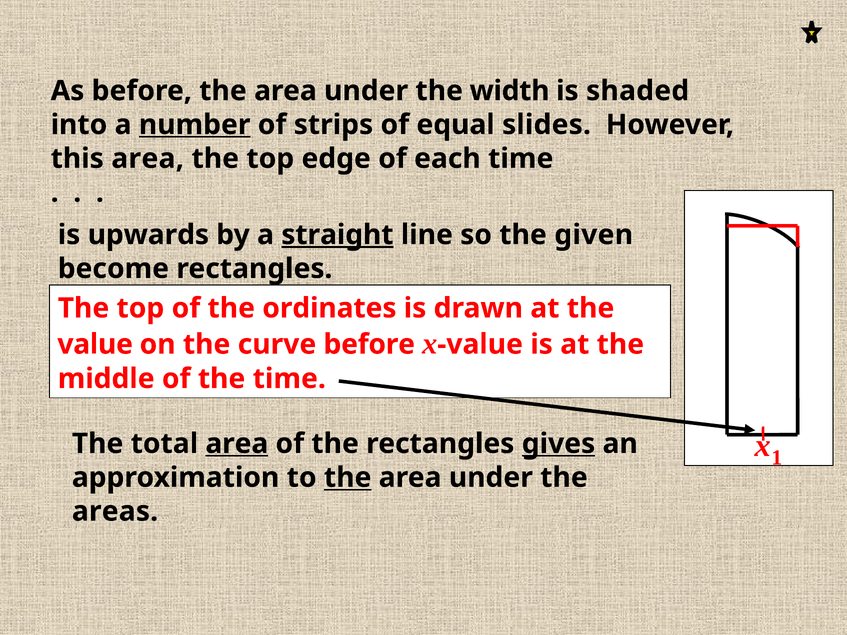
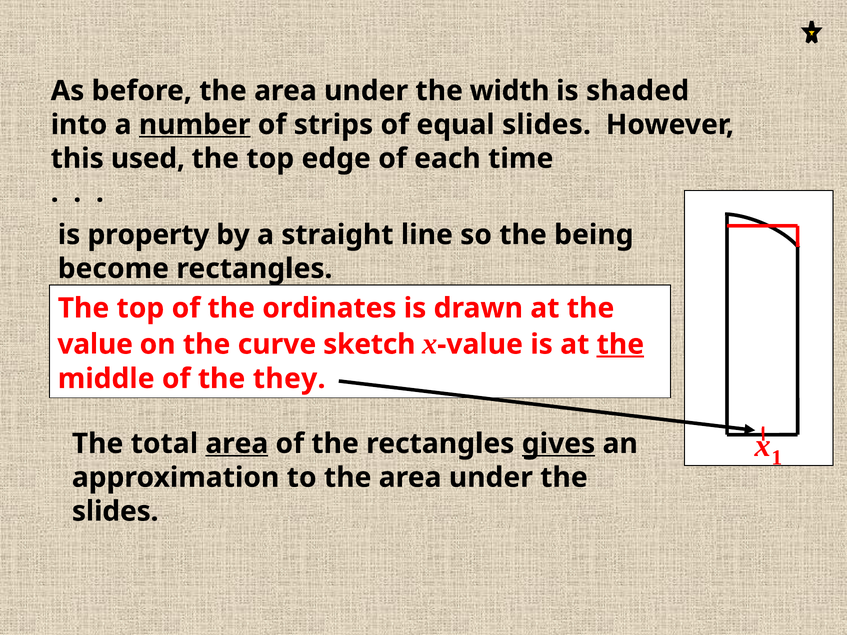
this area: area -> used
upwards: upwards -> property
straight underline: present -> none
given: given -> being
curve before: before -> sketch
the at (620, 344) underline: none -> present
the time: time -> they
the at (348, 478) underline: present -> none
areas at (115, 512): areas -> slides
